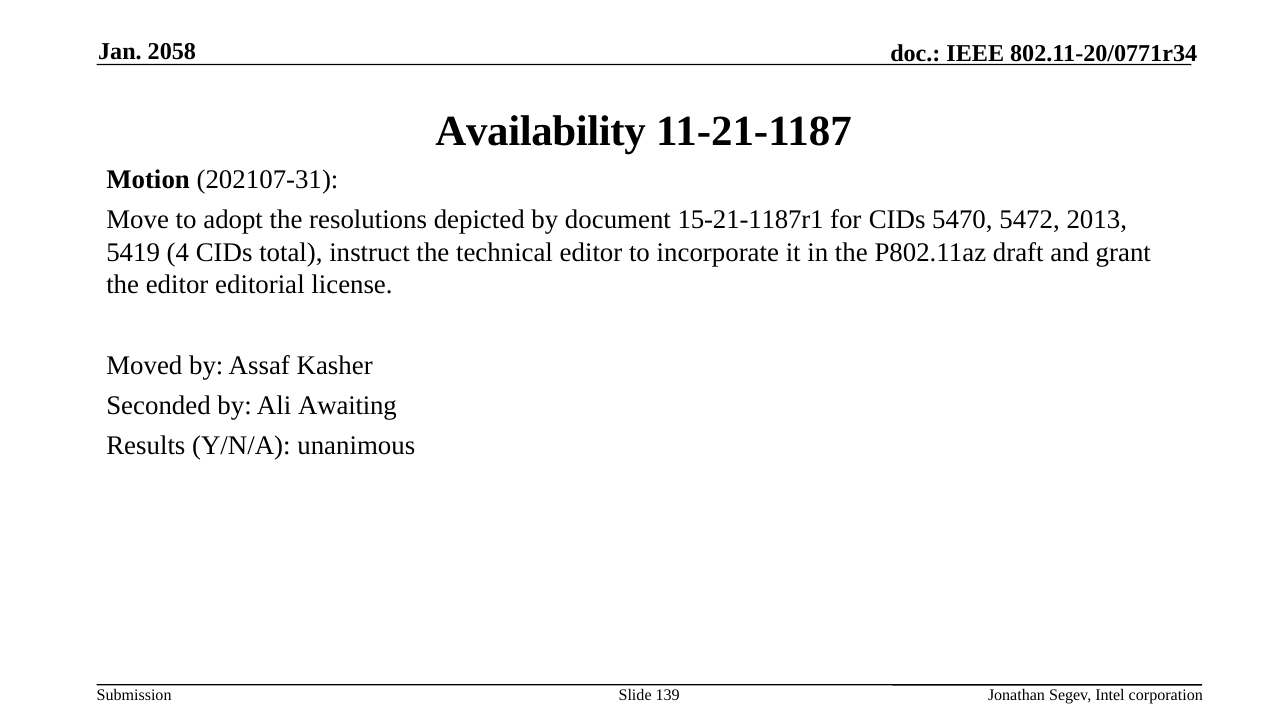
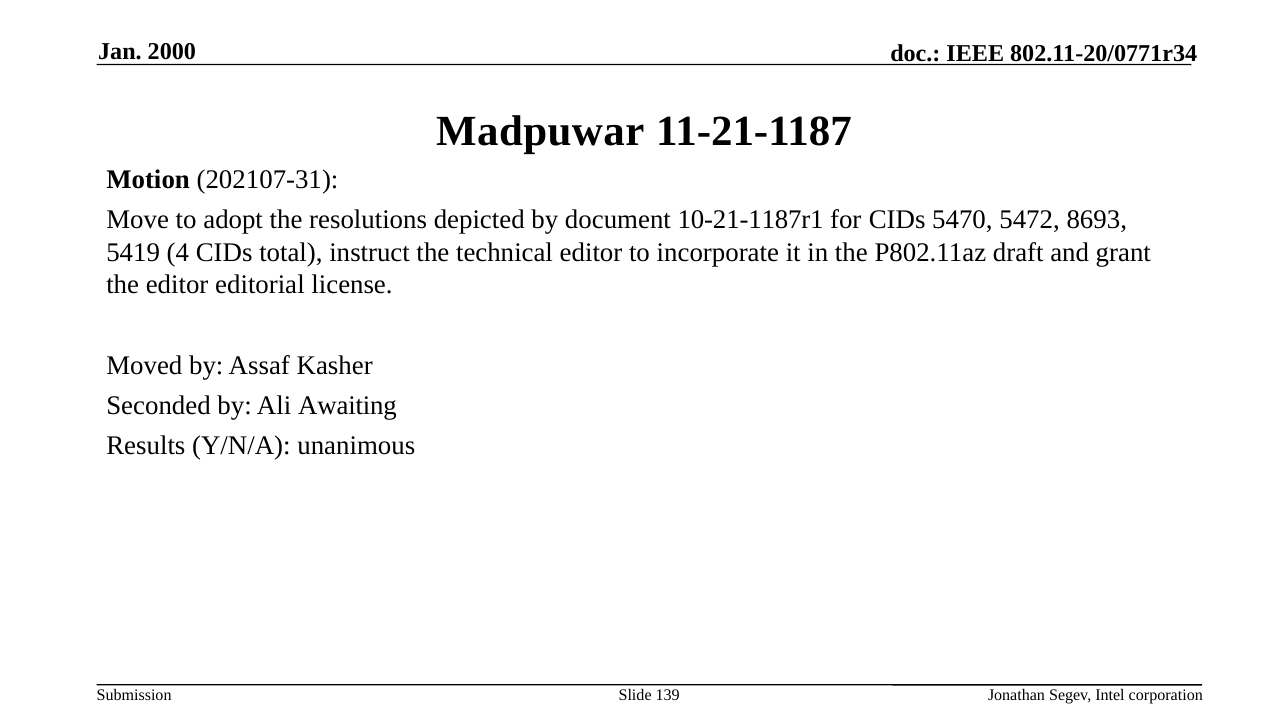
2058: 2058 -> 2000
Availability: Availability -> Madpuwar
15-21-1187r1: 15-21-1187r1 -> 10-21-1187r1
2013: 2013 -> 8693
